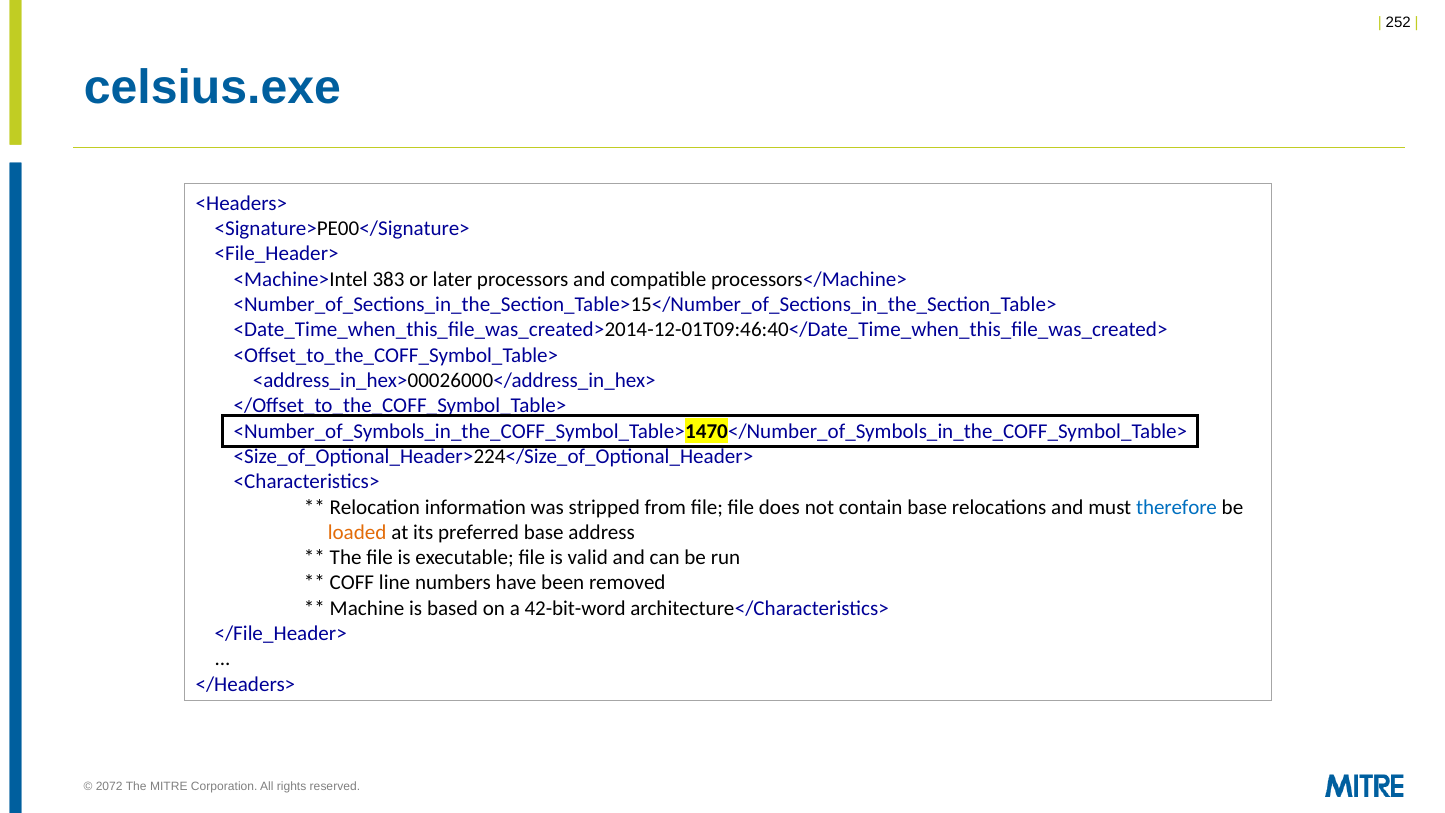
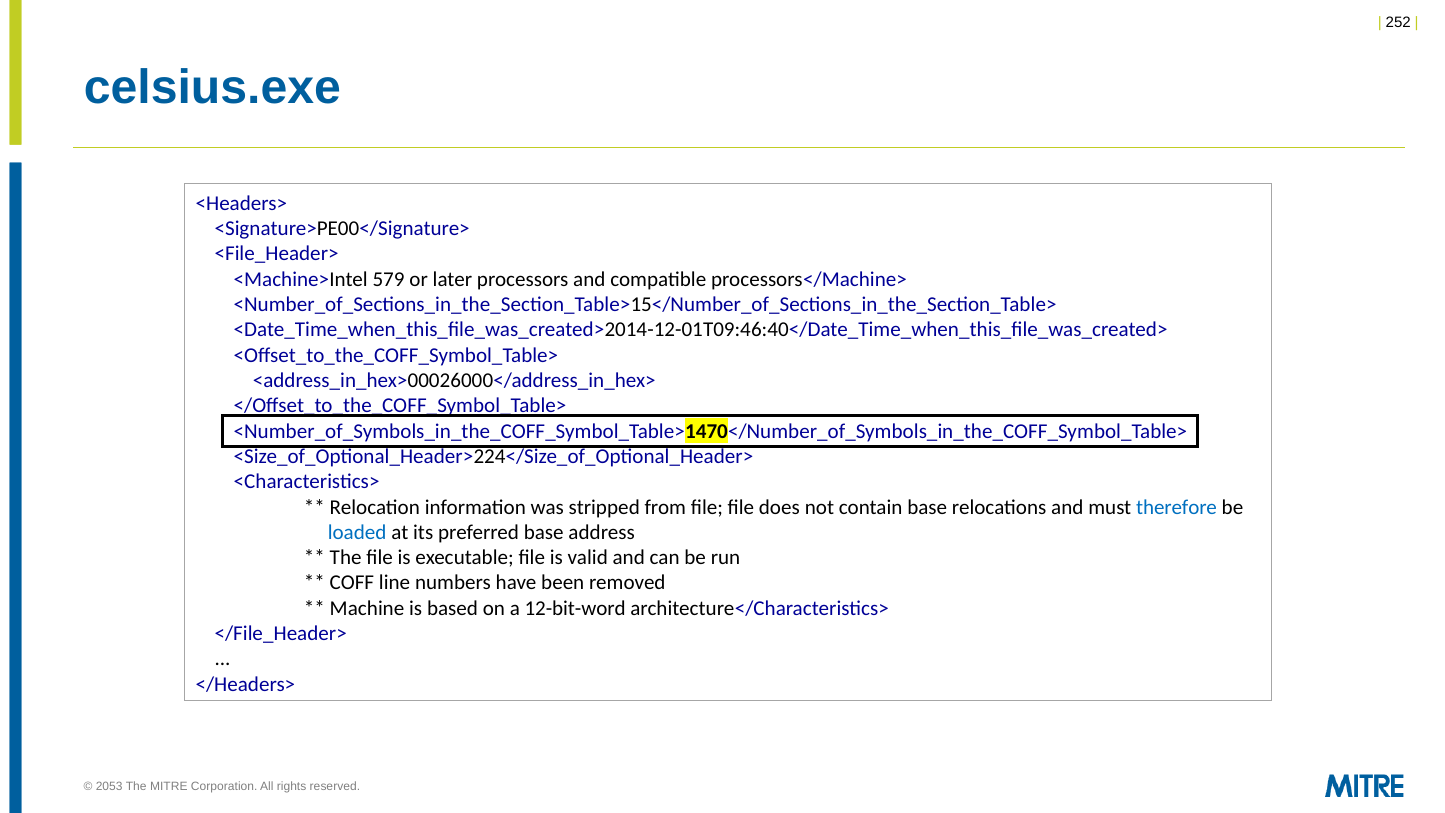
383: 383 -> 579
loaded colour: orange -> blue
42-bit-word: 42-bit-word -> 12-bit-word
2072: 2072 -> 2053
